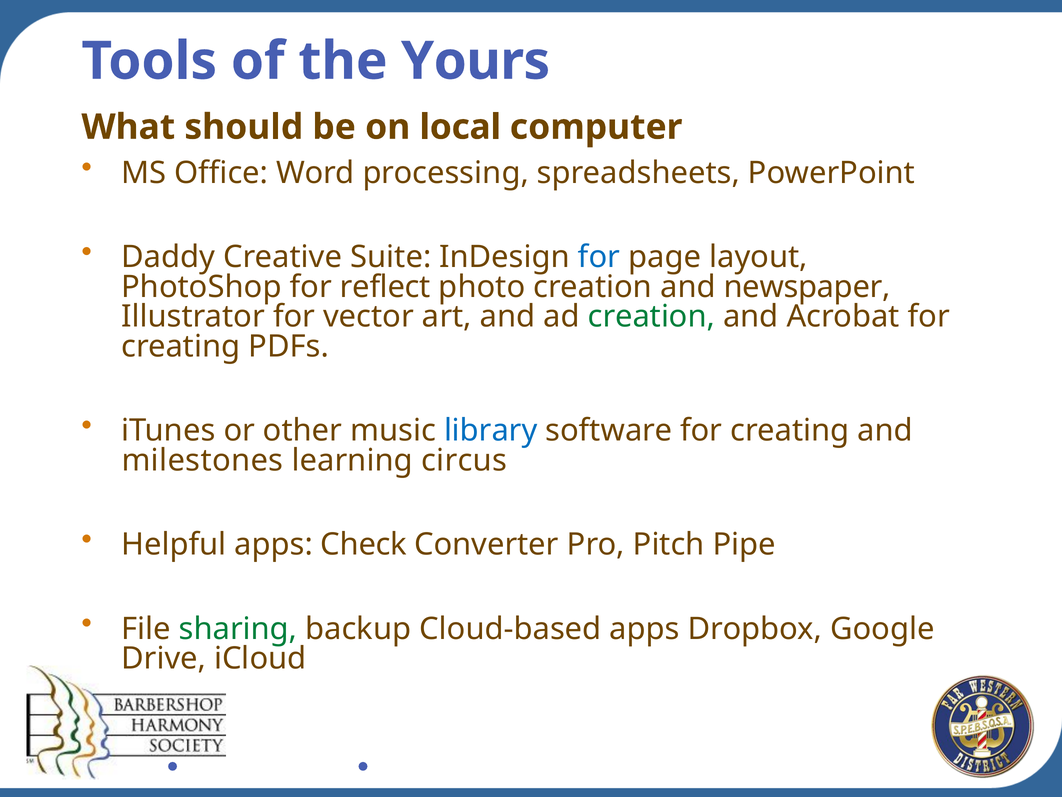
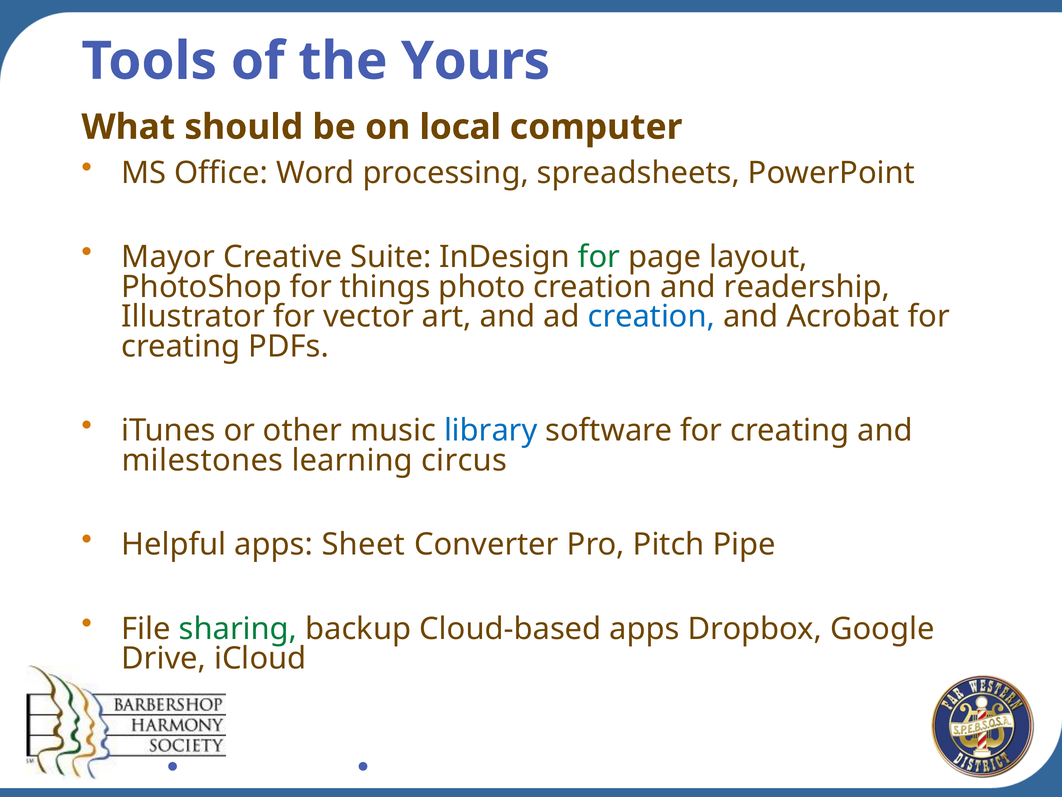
Daddy: Daddy -> Mayor
for at (599, 257) colour: blue -> green
reflect: reflect -> things
newspaper: newspaper -> readership
creation at (651, 316) colour: green -> blue
Check: Check -> Sheet
